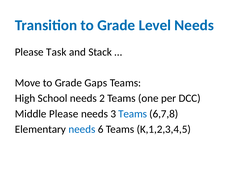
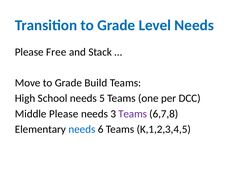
Task: Task -> Free
Gaps: Gaps -> Build
2: 2 -> 5
Teams at (133, 114) colour: blue -> purple
